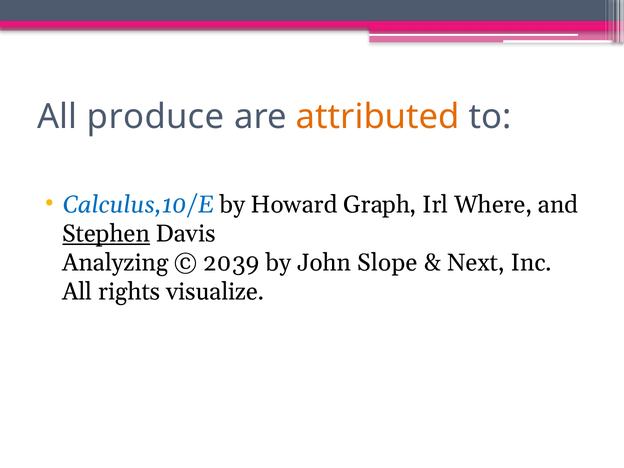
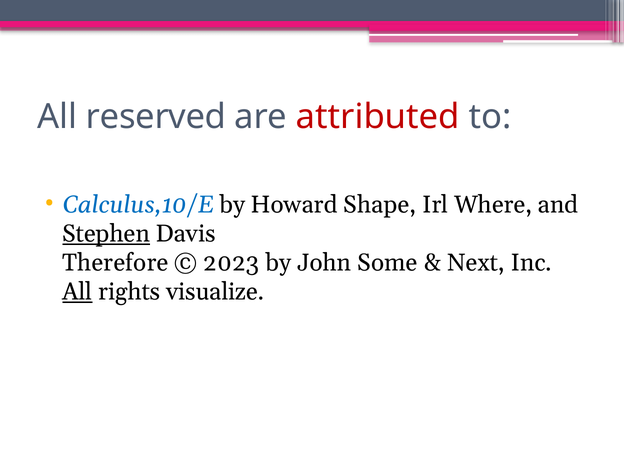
produce: produce -> reserved
attributed colour: orange -> red
Graph: Graph -> Shape
Analyzing: Analyzing -> Therefore
2039: 2039 -> 2023
Slope: Slope -> Some
All at (77, 292) underline: none -> present
